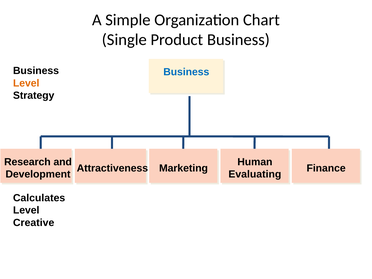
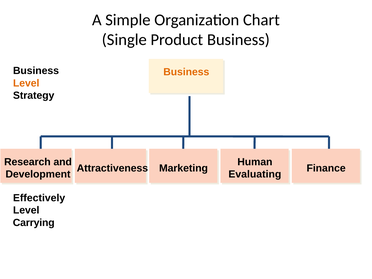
Business at (186, 72) colour: blue -> orange
Calculates: Calculates -> Effectively
Creative: Creative -> Carrying
